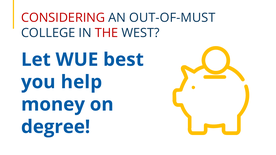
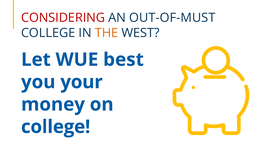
THE colour: red -> orange
help: help -> your
degree at (56, 127): degree -> college
